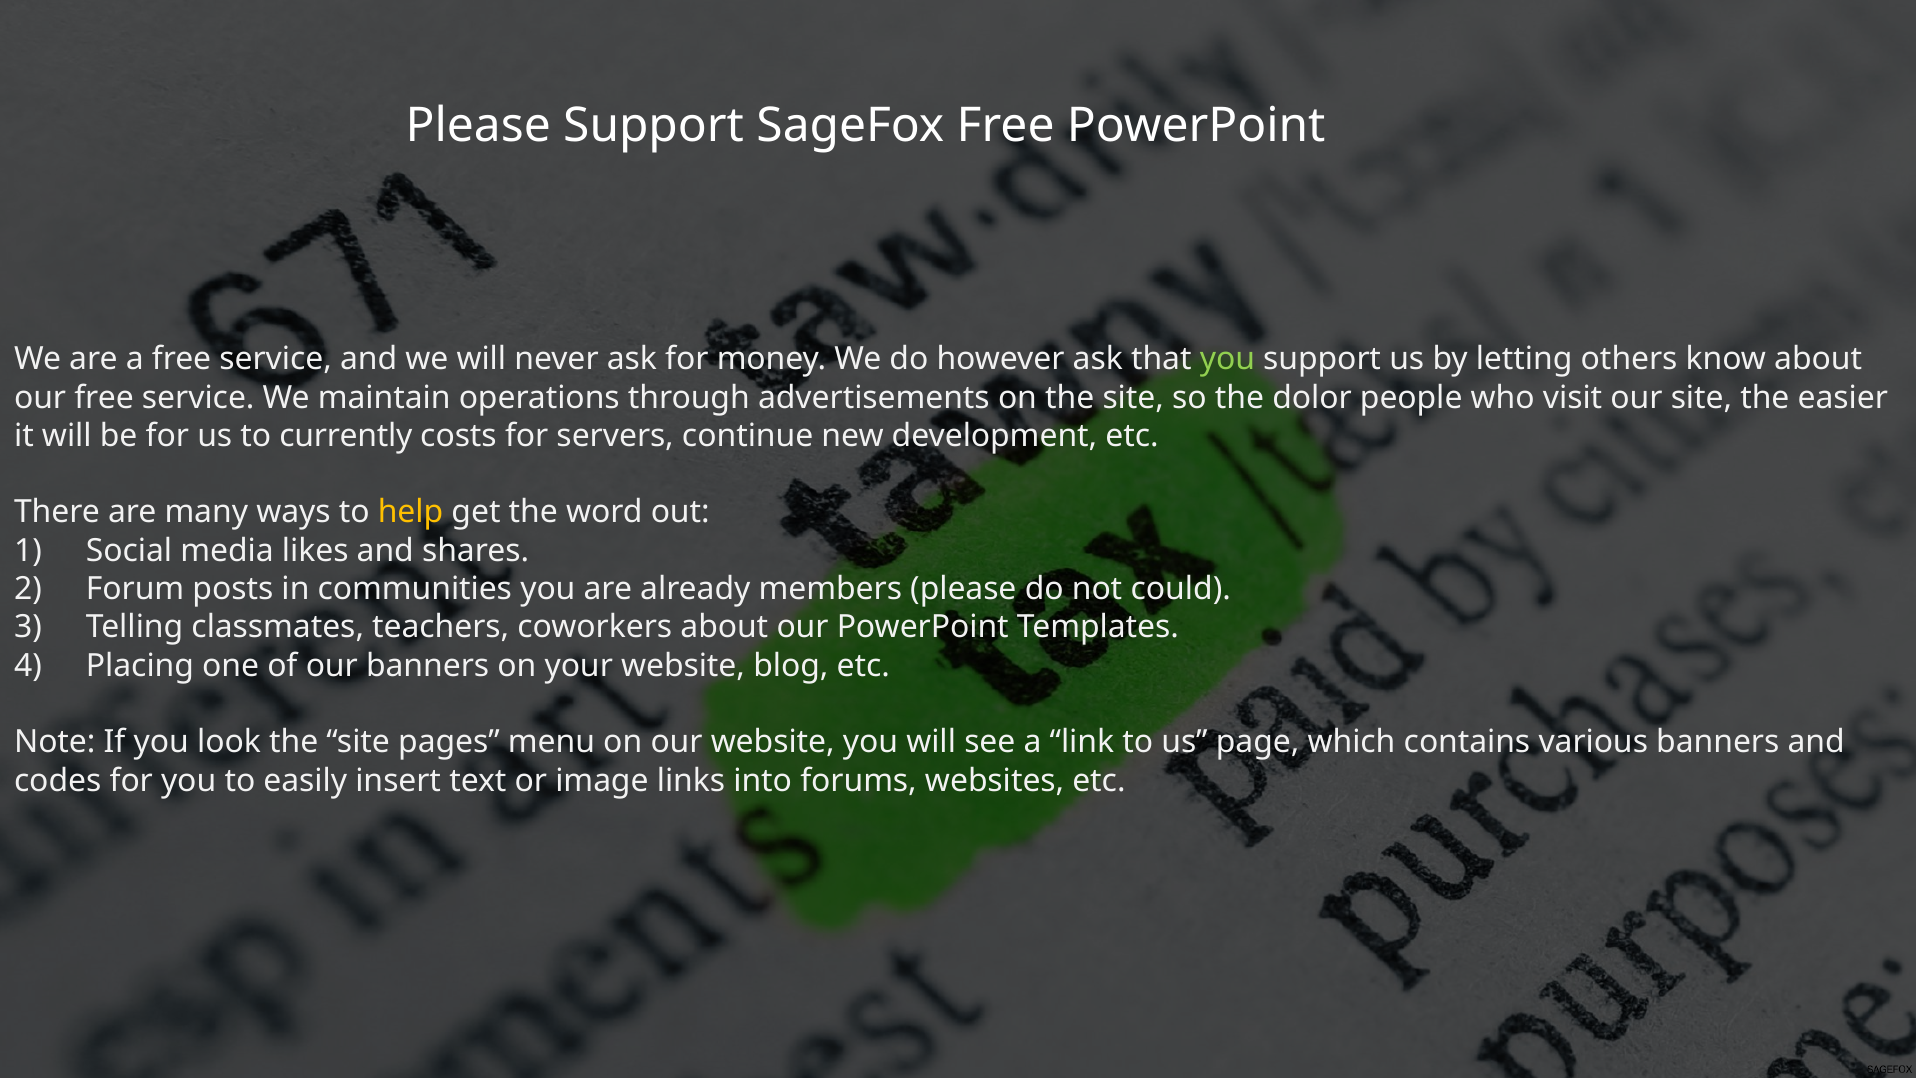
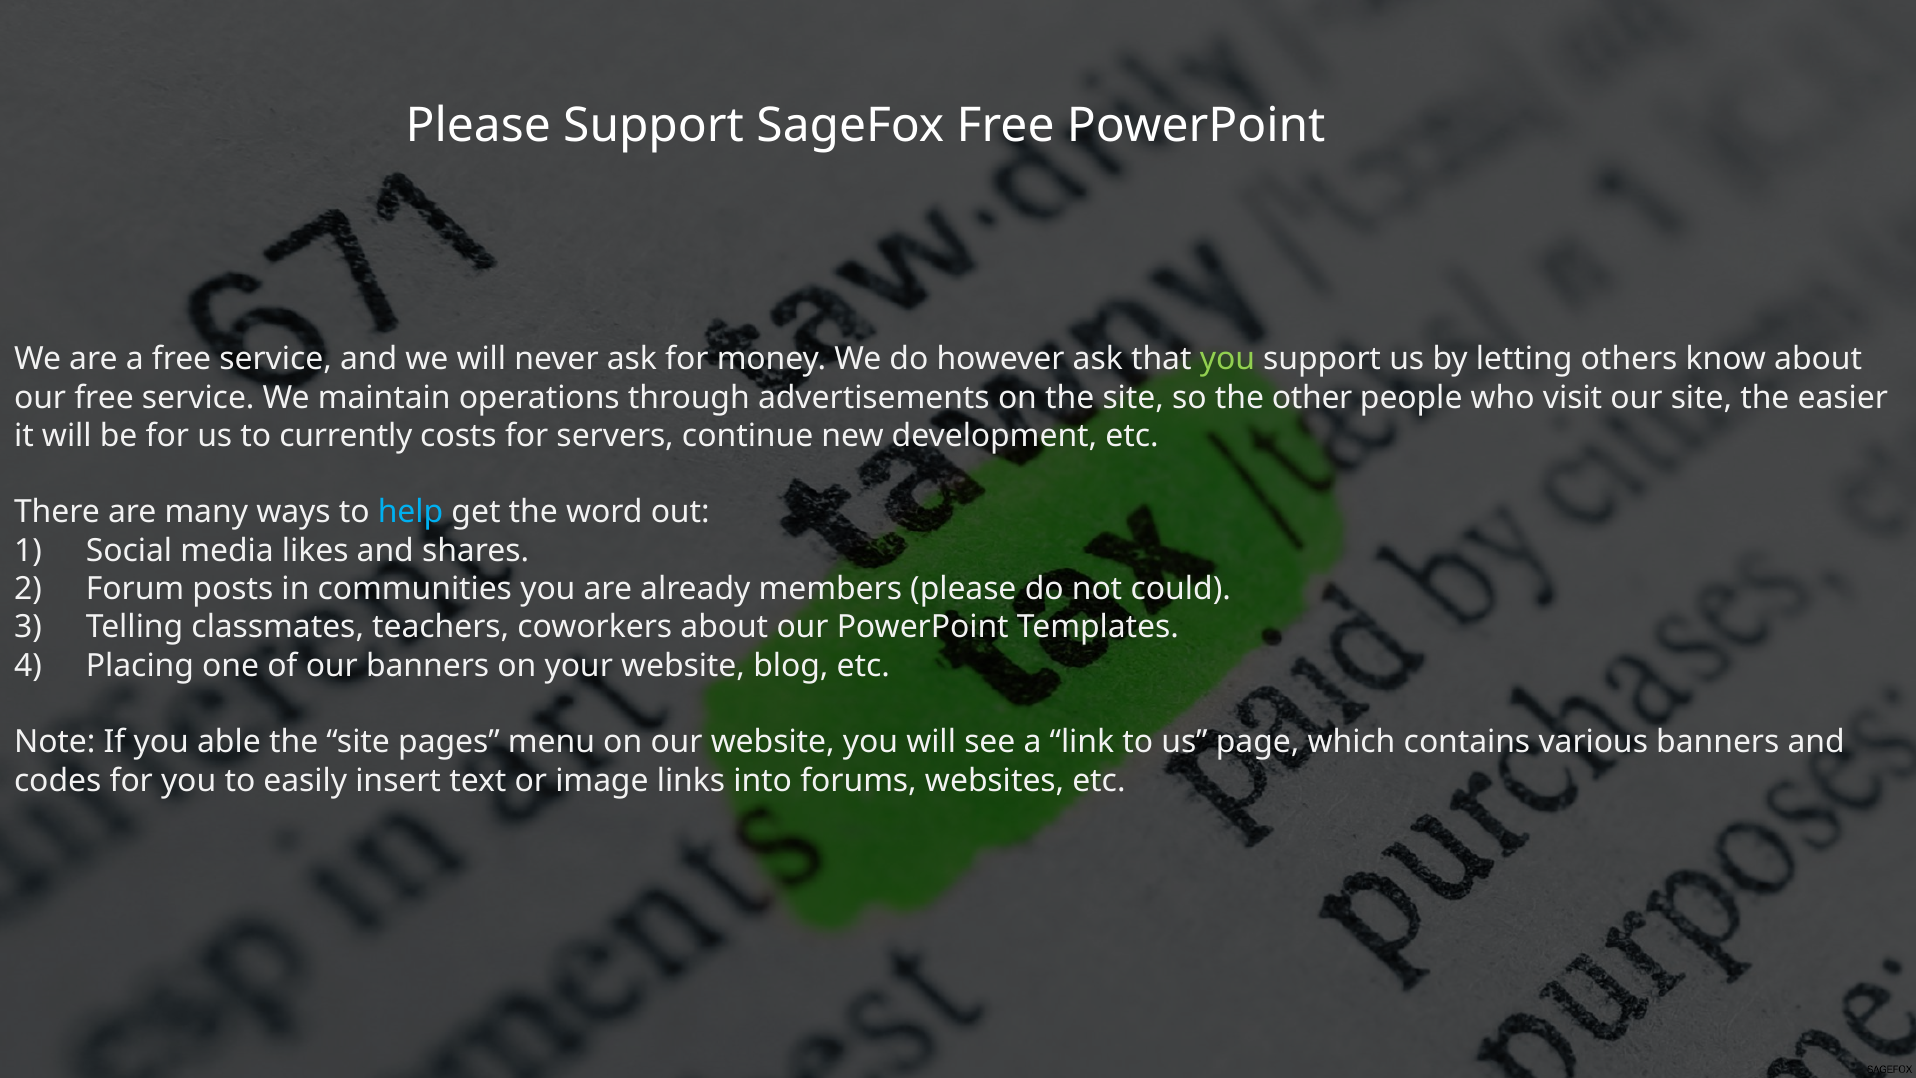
dolor: dolor -> other
help colour: yellow -> light blue
look: look -> able
